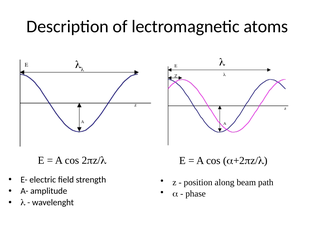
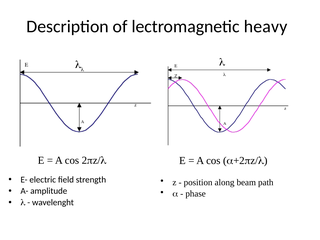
atoms: atoms -> heavy
